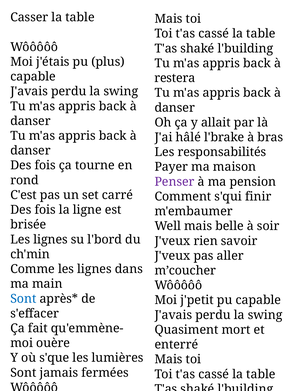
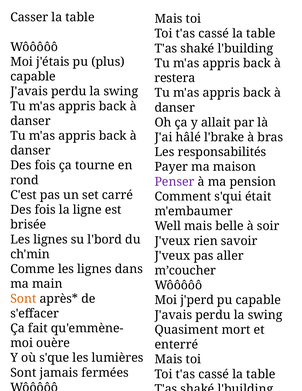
finir: finir -> était
Sont at (23, 299) colour: blue -> orange
j'petit: j'petit -> j'perd
